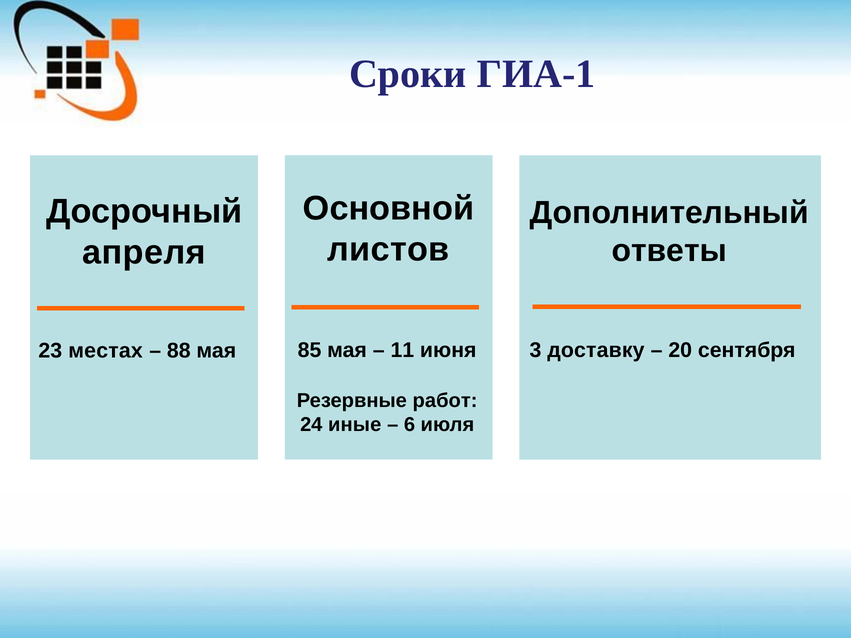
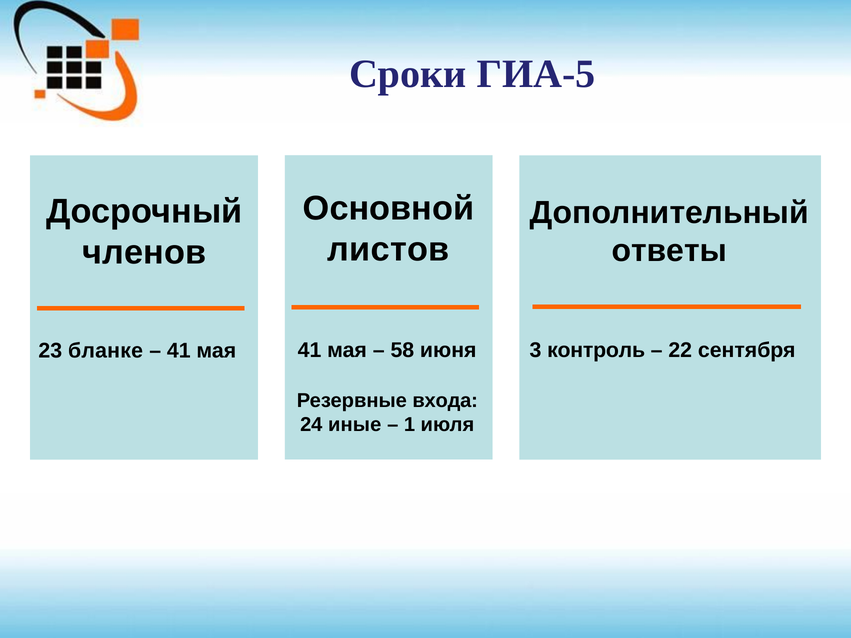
ГИА-1: ГИА-1 -> ГИА-5
апреля: апреля -> членов
доставку: доставку -> контроль
20: 20 -> 22
местах: местах -> бланке
88 at (179, 351): 88 -> 41
мая 85: 85 -> 41
11: 11 -> 58
работ: работ -> входа
6: 6 -> 1
